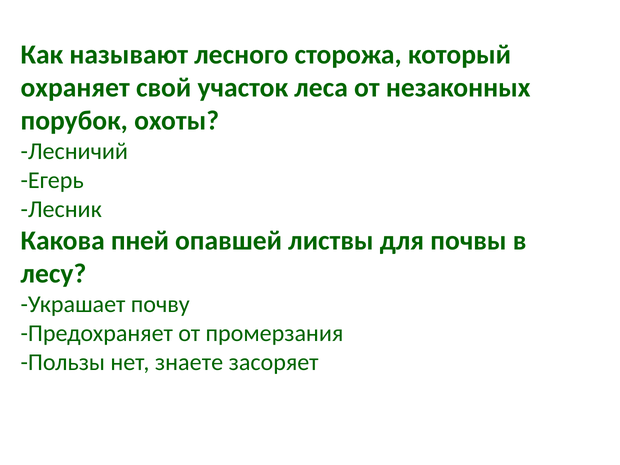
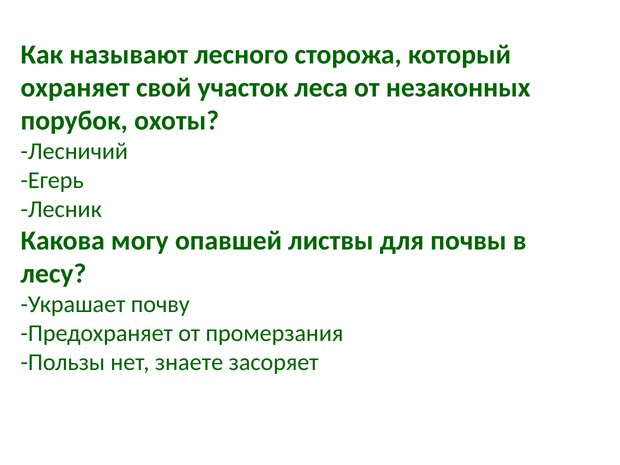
пней: пней -> могу
